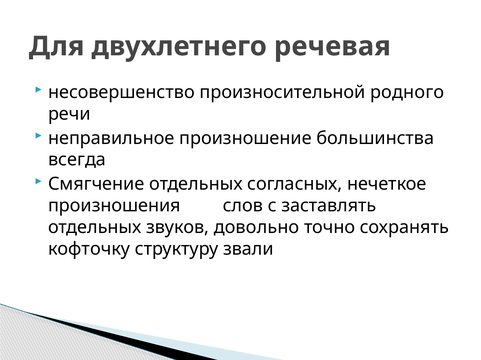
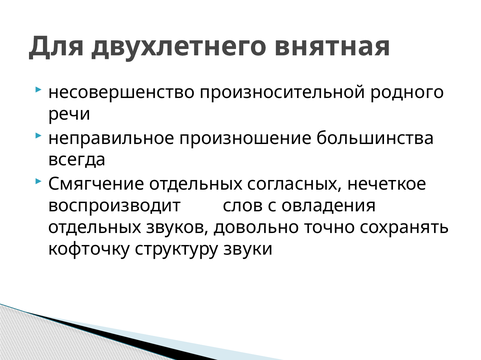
речевая: речевая -> внятная
произношения: произношения -> воспроизводит
заставлять: заставлять -> овладения
звали: звали -> звуки
